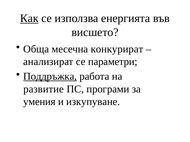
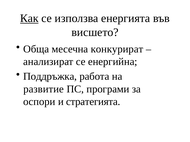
параметри: параметри -> енергийна
Поддръжка underline: present -> none
умения: умения -> оспори
изкупуване: изкупуване -> стратегията
